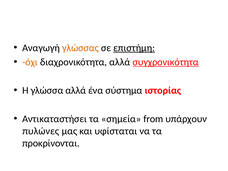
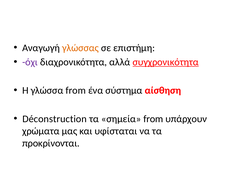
επιστήμη underline: present -> none
όχι colour: orange -> purple
γλώσσα αλλά: αλλά -> from
ιστορίας: ιστορίας -> αίσθηση
Αντικαταστήσει: Αντικαταστήσει -> Déconstruction
πυλώνες: πυλώνες -> χρώματα
